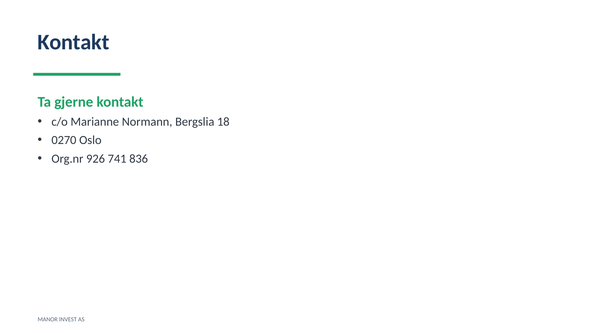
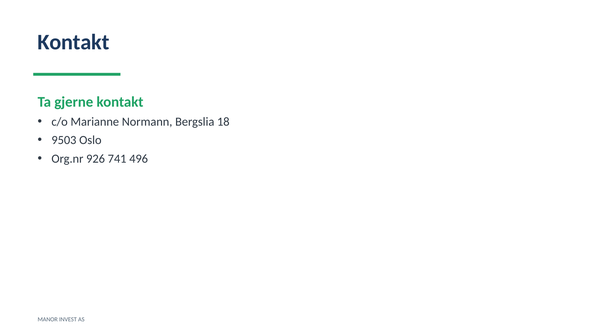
0270: 0270 -> 9503
836: 836 -> 496
